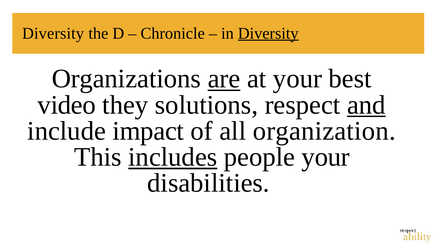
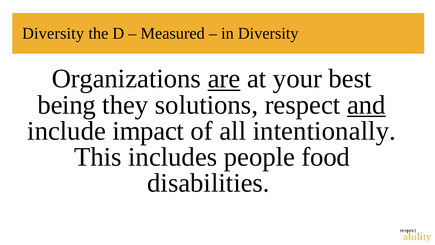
Chronicle: Chronicle -> Measured
Diversity at (268, 33) underline: present -> none
video: video -> being
organization: organization -> intentionally
includes underline: present -> none
people your: your -> food
